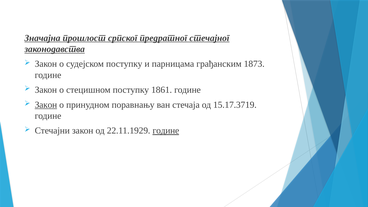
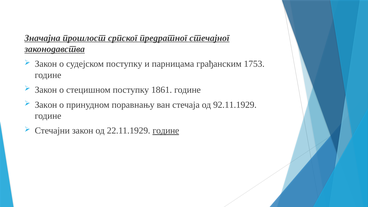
1873: 1873 -> 1753
Закон at (46, 105) underline: present -> none
15.17.3719: 15.17.3719 -> 92.11.1929
